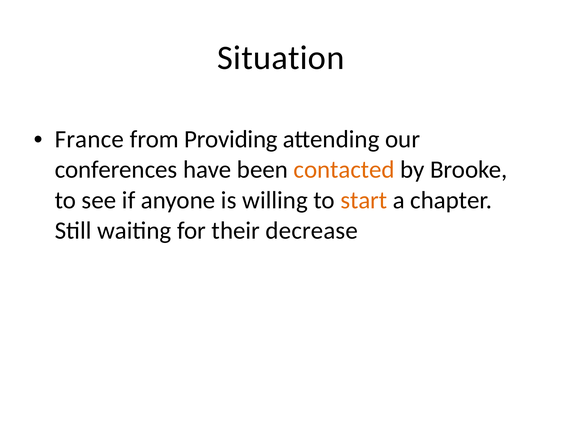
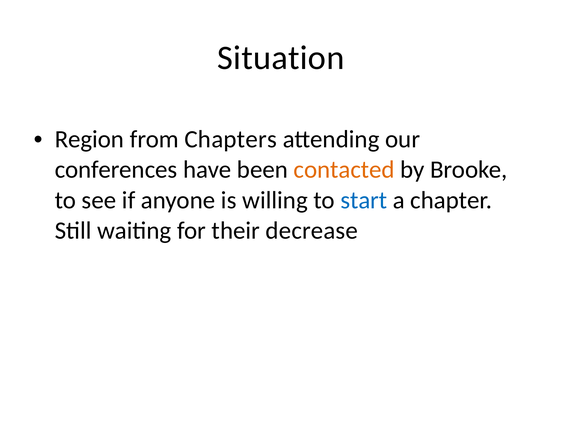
France: France -> Region
Providing: Providing -> Chapters
start colour: orange -> blue
